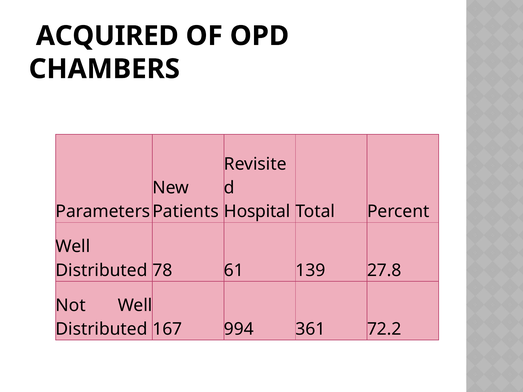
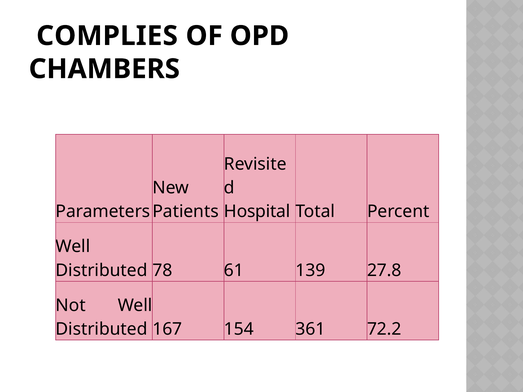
ACQUIRED: ACQUIRED -> COMPLIES
994: 994 -> 154
